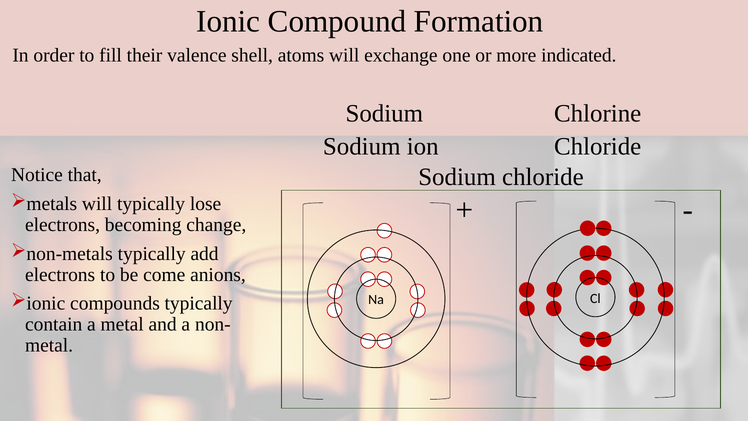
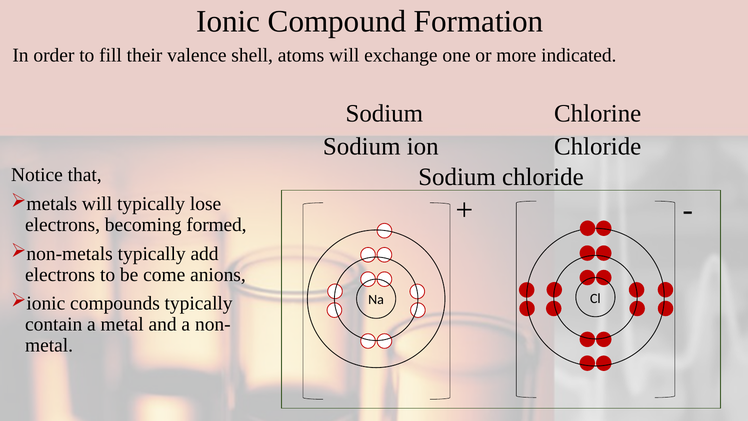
change: change -> formed
